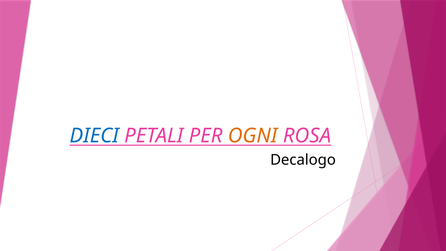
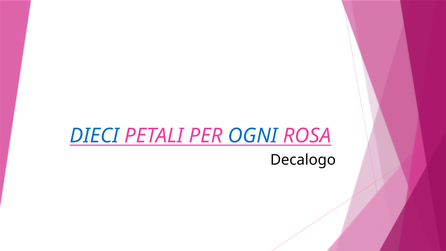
OGNI colour: orange -> blue
